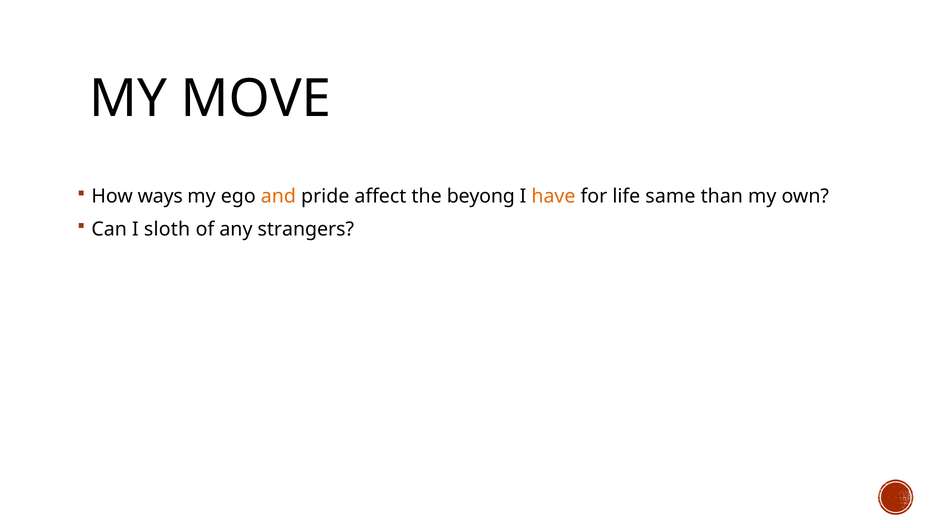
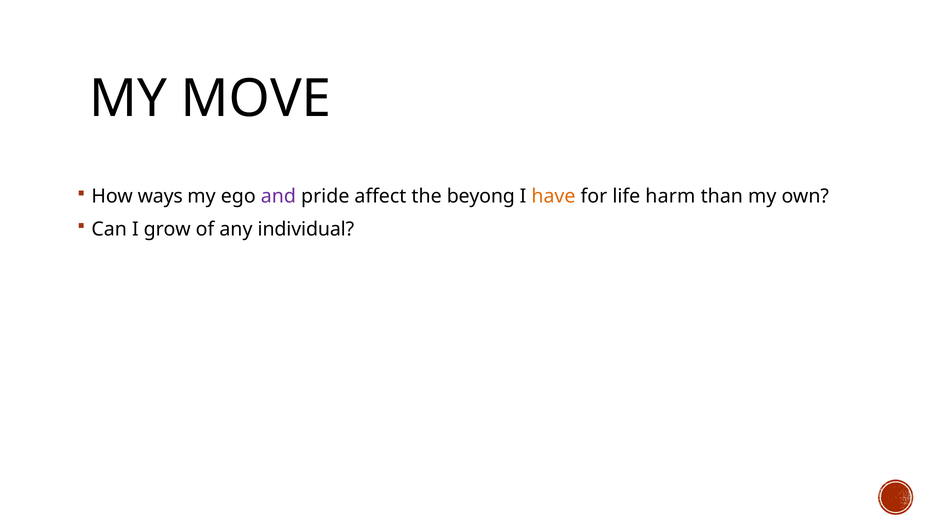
and colour: orange -> purple
same: same -> harm
sloth: sloth -> grow
strangers: strangers -> individual
